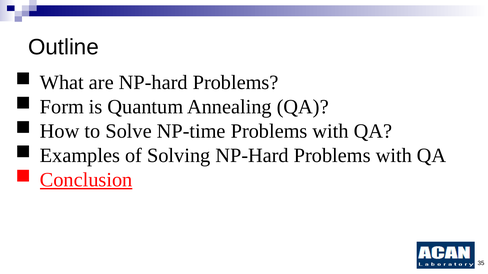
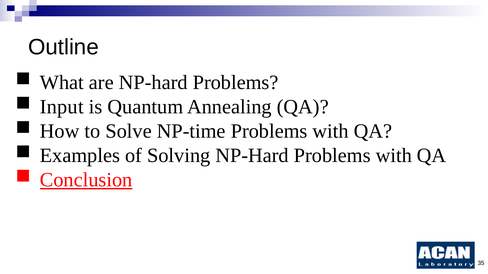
Form: Form -> Input
